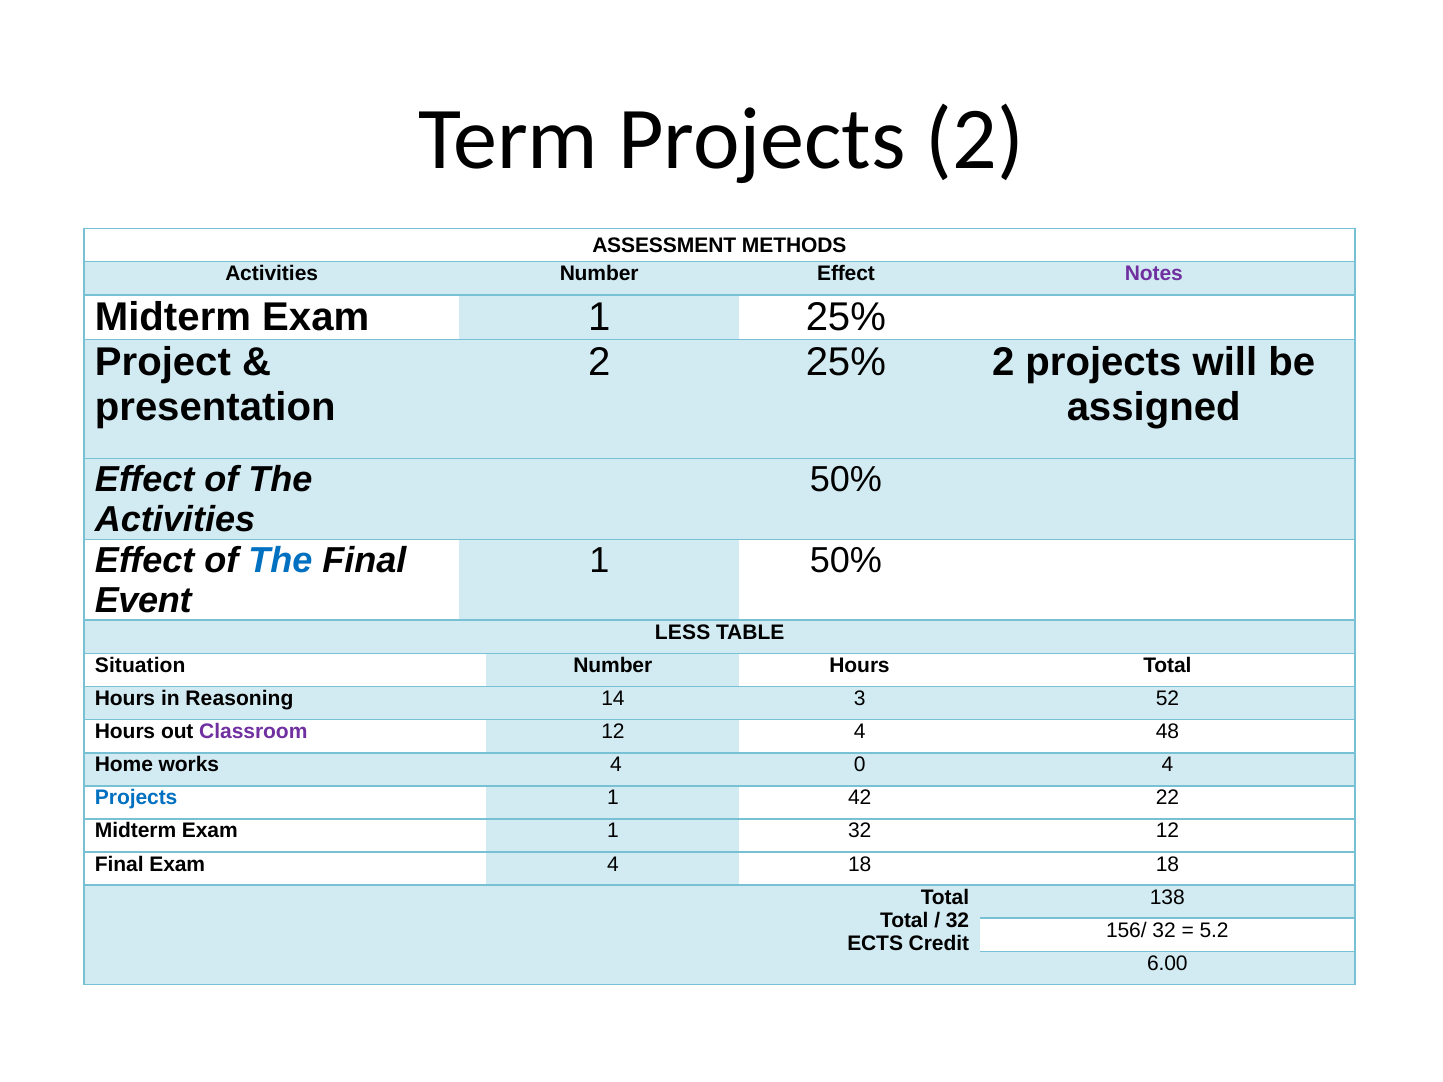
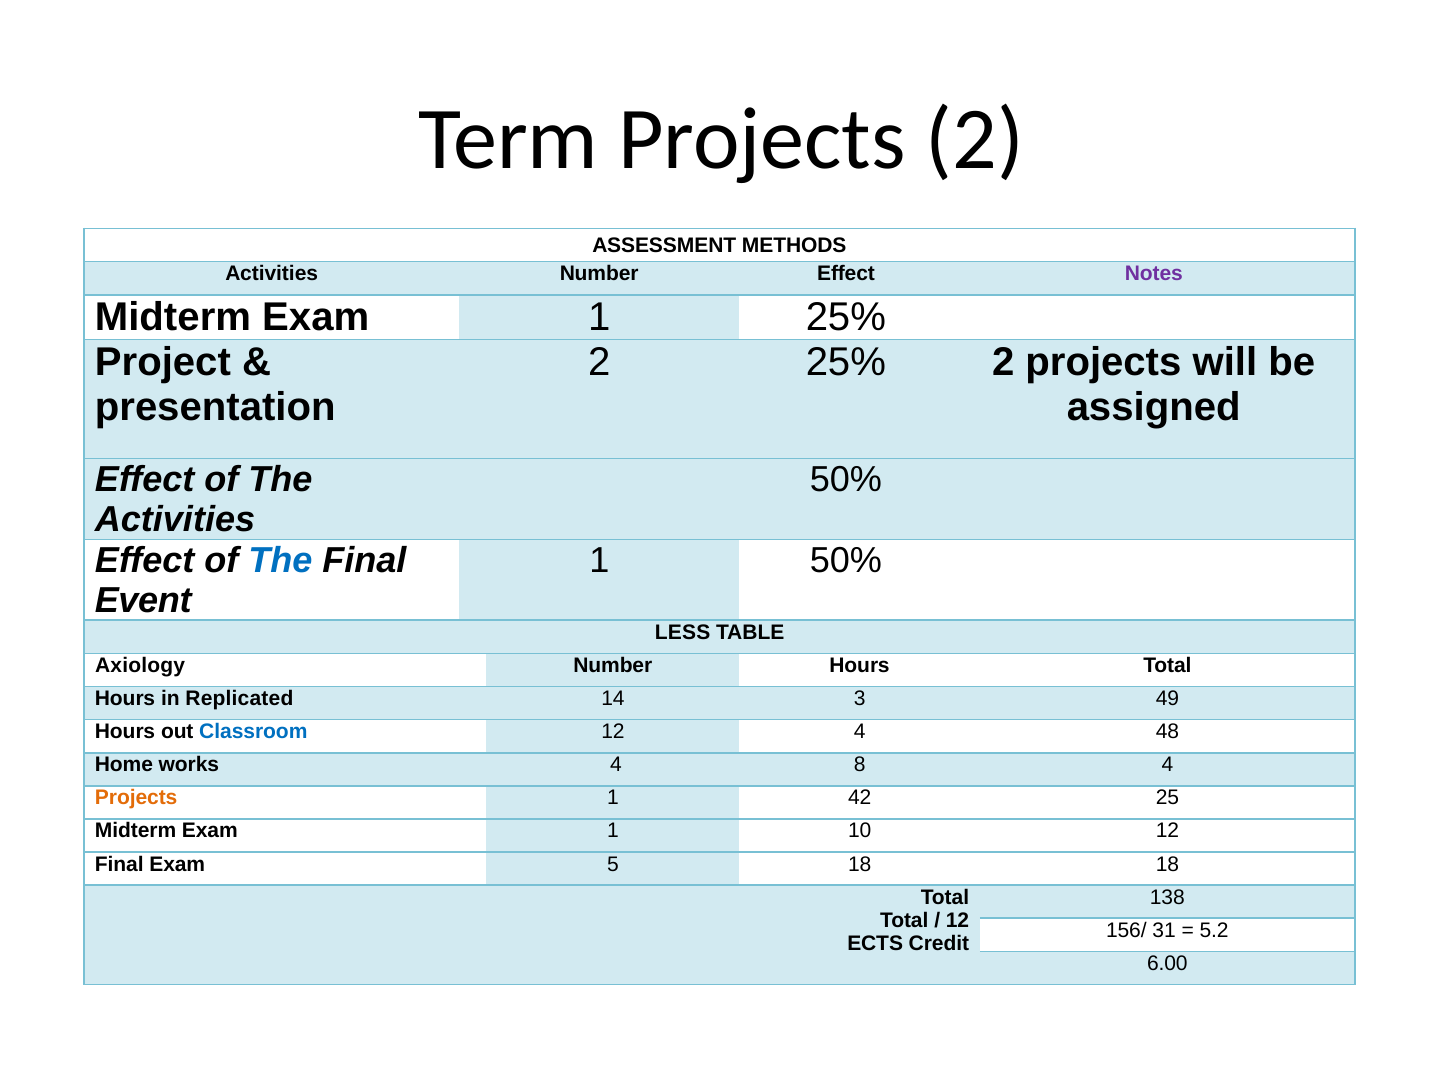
Situation: Situation -> Axiology
Reasoning: Reasoning -> Replicated
52: 52 -> 49
Classroom colour: purple -> blue
0: 0 -> 8
Projects at (136, 798) colour: blue -> orange
22: 22 -> 25
1 32: 32 -> 10
Exam 4: 4 -> 5
32 at (957, 921): 32 -> 12
156/ 32: 32 -> 31
